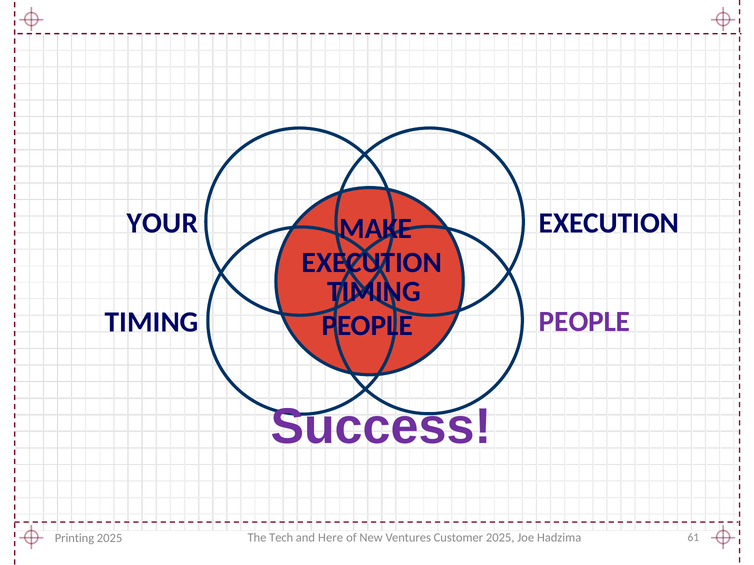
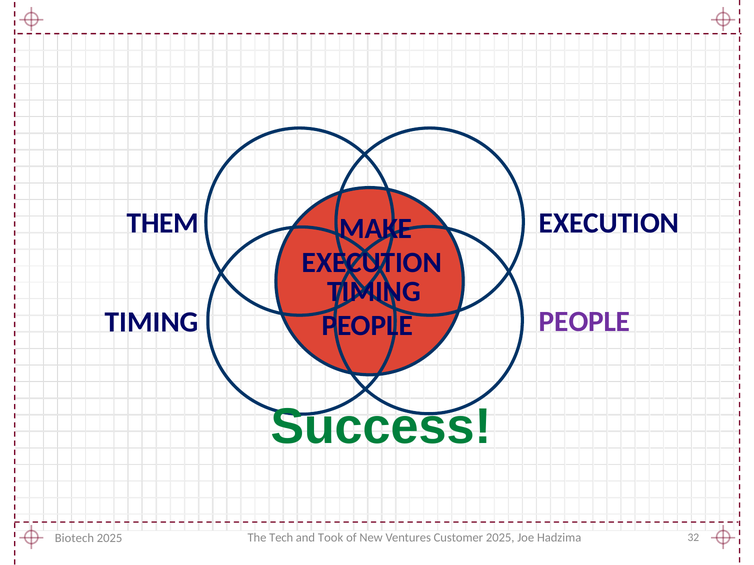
YOUR: YOUR -> THEM
Success colour: purple -> green
Here: Here -> Took
Printing: Printing -> Biotech
61: 61 -> 32
